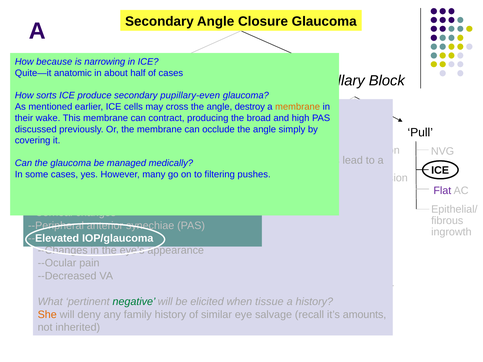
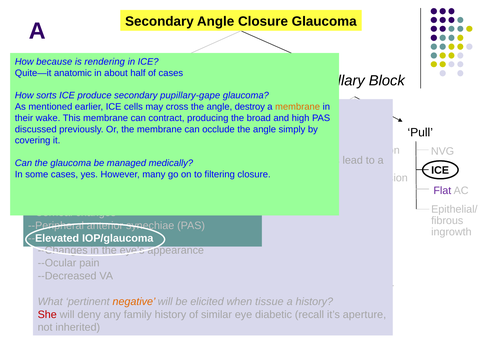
narrowing: narrowing -> rendering
pupillary-even: pupillary-even -> pupillary-gape
pushes at (254, 174): pushes -> closure
negative colour: green -> orange
She at (47, 315) colour: orange -> red
salvage: salvage -> diabetic
amounts: amounts -> aperture
